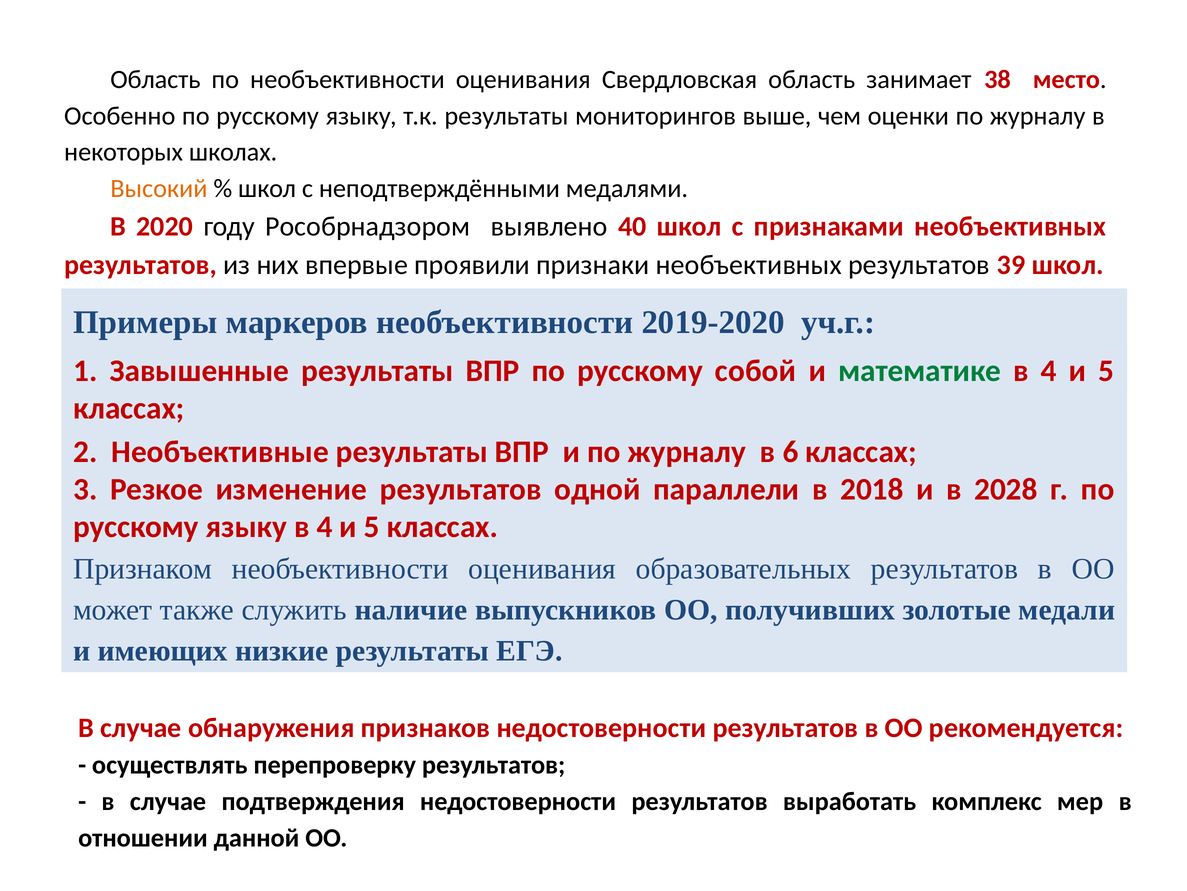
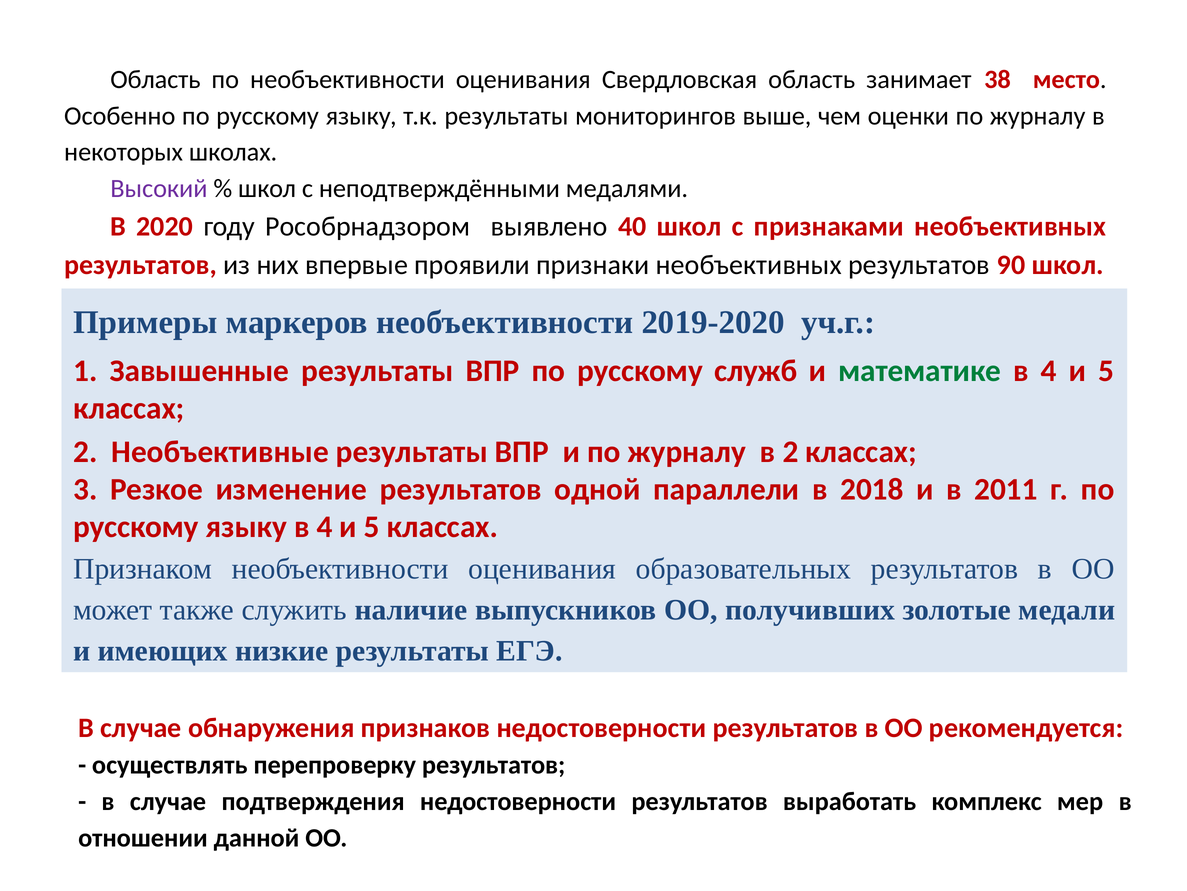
Высокий colour: orange -> purple
39: 39 -> 90
собой: собой -> служб
в 6: 6 -> 2
2028: 2028 -> 2011
